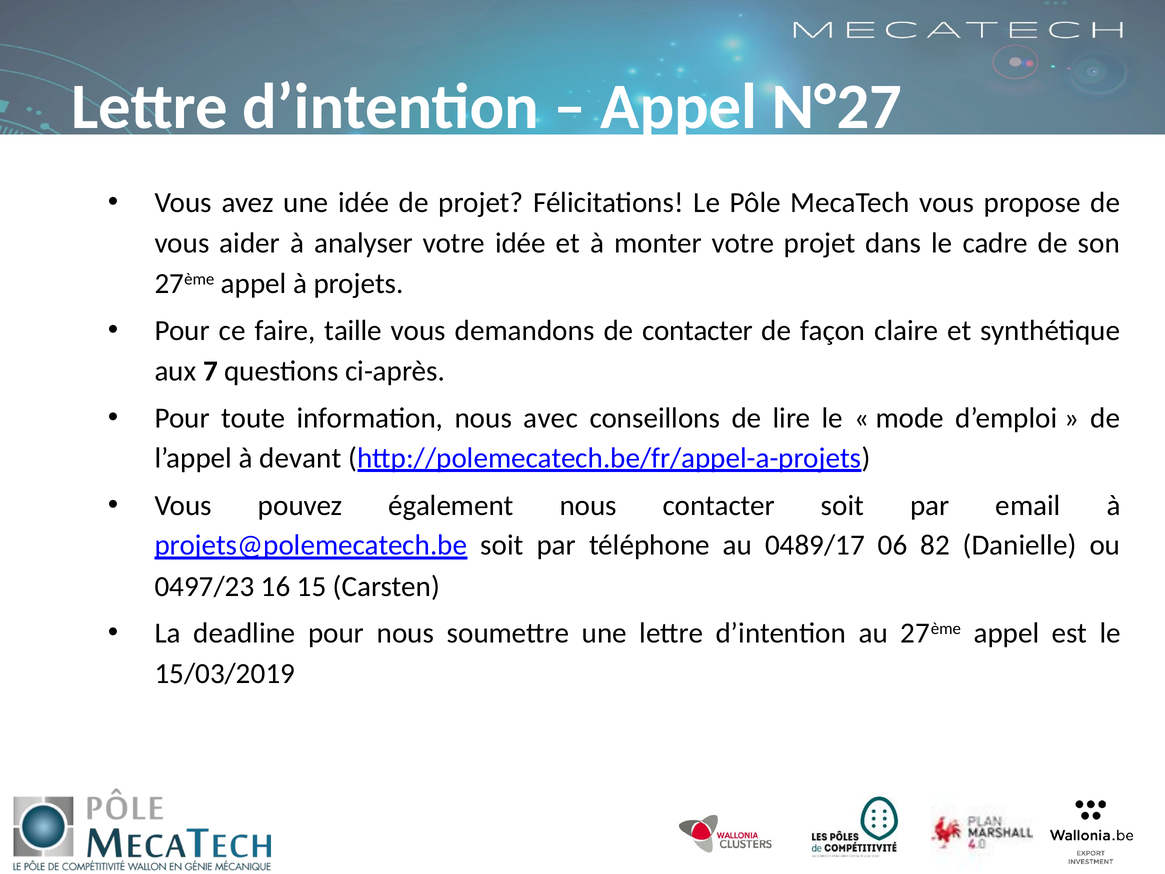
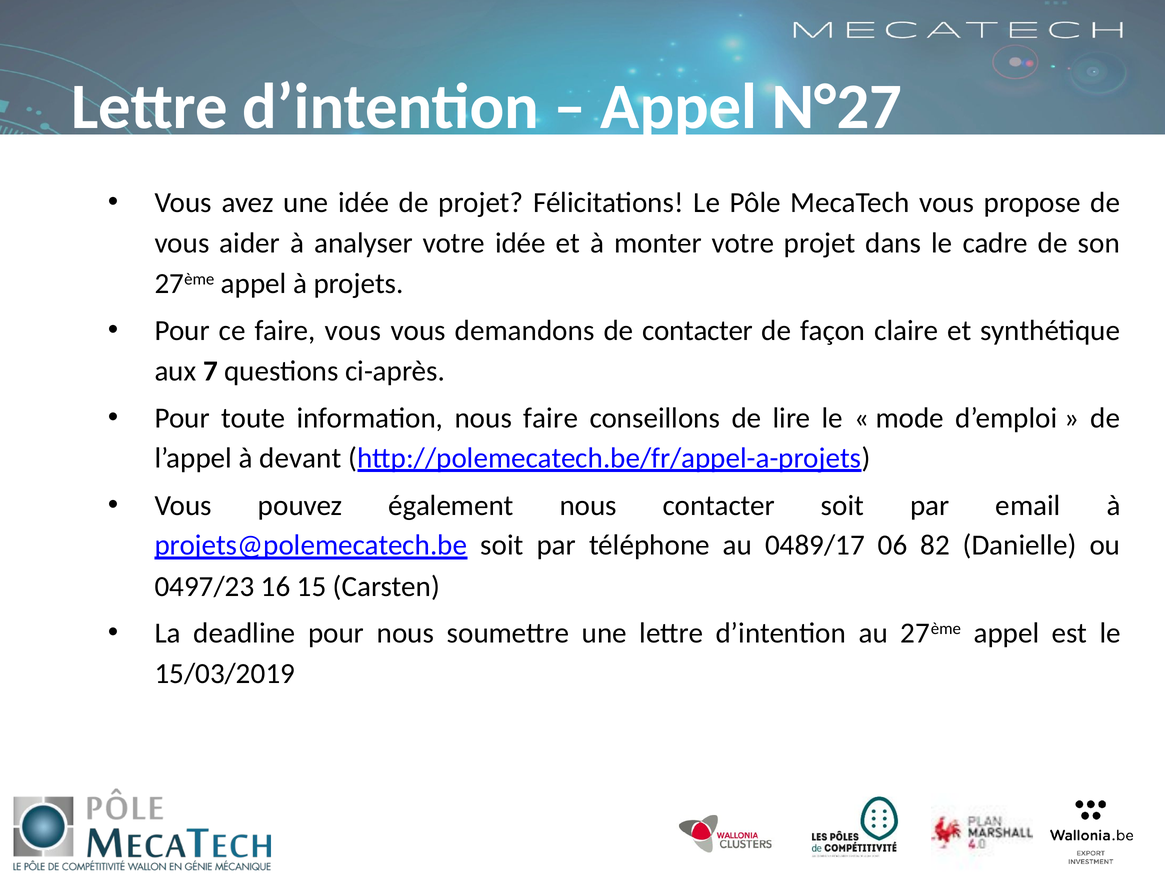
faire taille: taille -> vous
nous avec: avec -> faire
